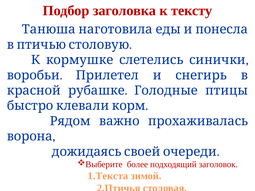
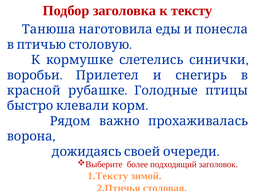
1.Текста: 1.Текста -> 1.Тексту
